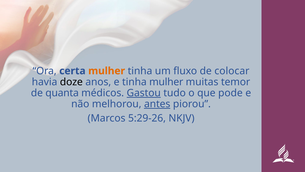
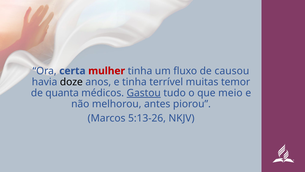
mulher at (107, 71) colour: orange -> red
colocar: colocar -> causou
tinha mulher: mulher -> terrível
pode: pode -> meio
antes underline: present -> none
5:29-26: 5:29-26 -> 5:13-26
